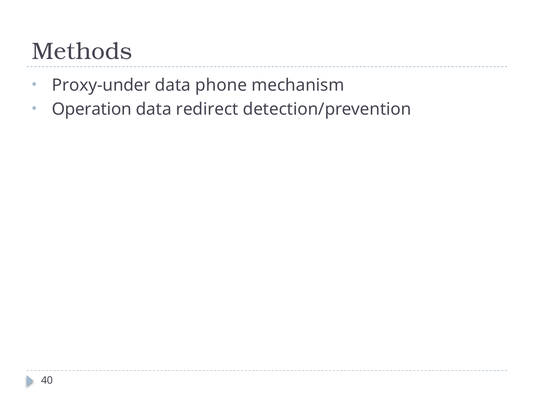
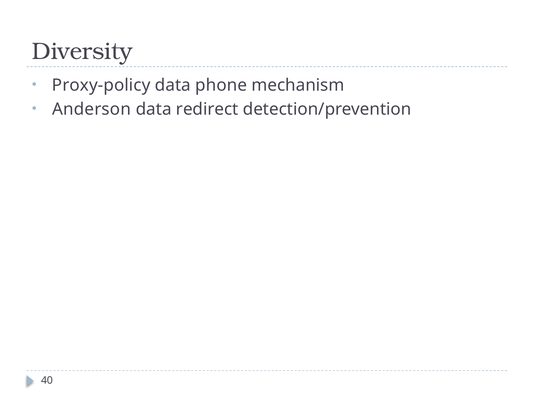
Methods: Methods -> Diversity
Proxy-under: Proxy-under -> Proxy-policy
Operation: Operation -> Anderson
